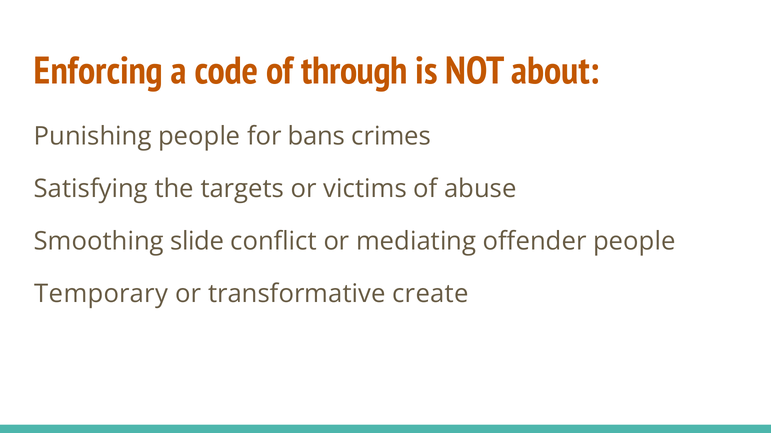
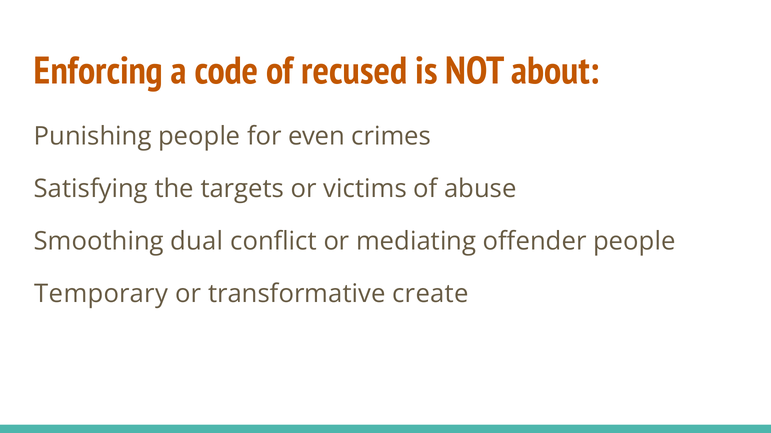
through: through -> recused
bans: bans -> even
slide: slide -> dual
